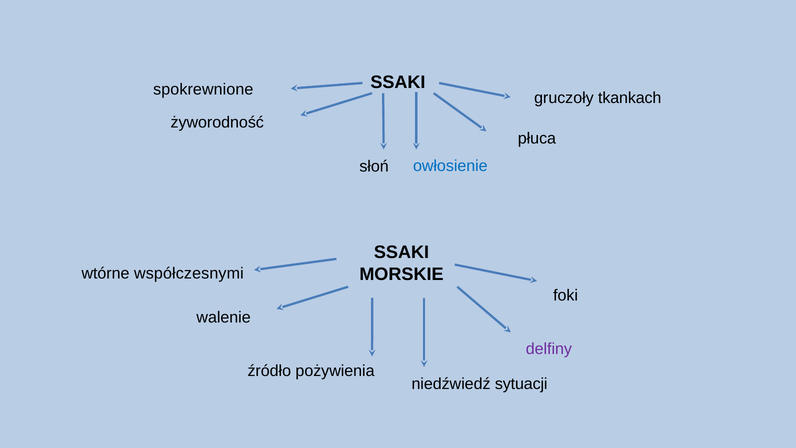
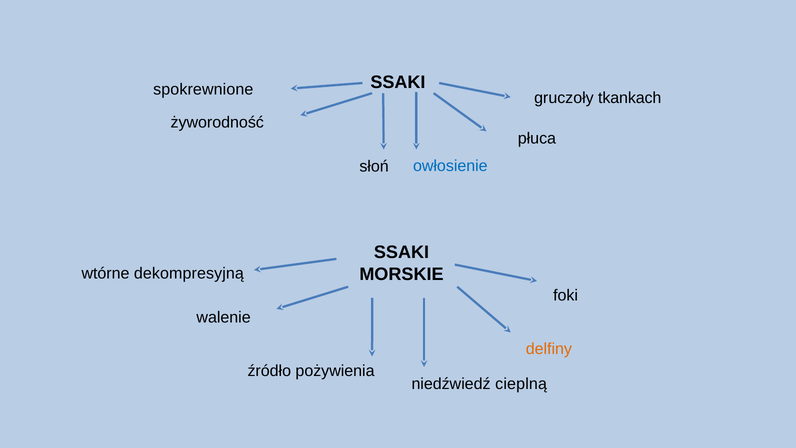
współczesnymi: współczesnymi -> dekompresyjną
delfiny colour: purple -> orange
sytuacji: sytuacji -> cieplną
